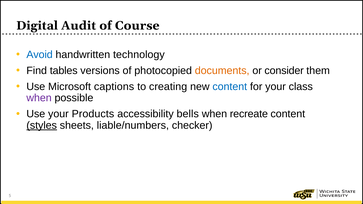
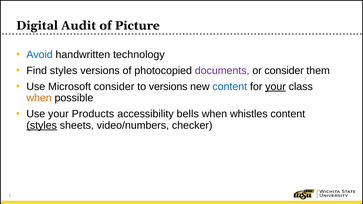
Course: Course -> Picture
Find tables: tables -> styles
documents colour: orange -> purple
Microsoft captions: captions -> consider
to creating: creating -> versions
your at (276, 87) underline: none -> present
when at (39, 98) colour: purple -> orange
recreate: recreate -> whistles
liable/numbers: liable/numbers -> video/numbers
